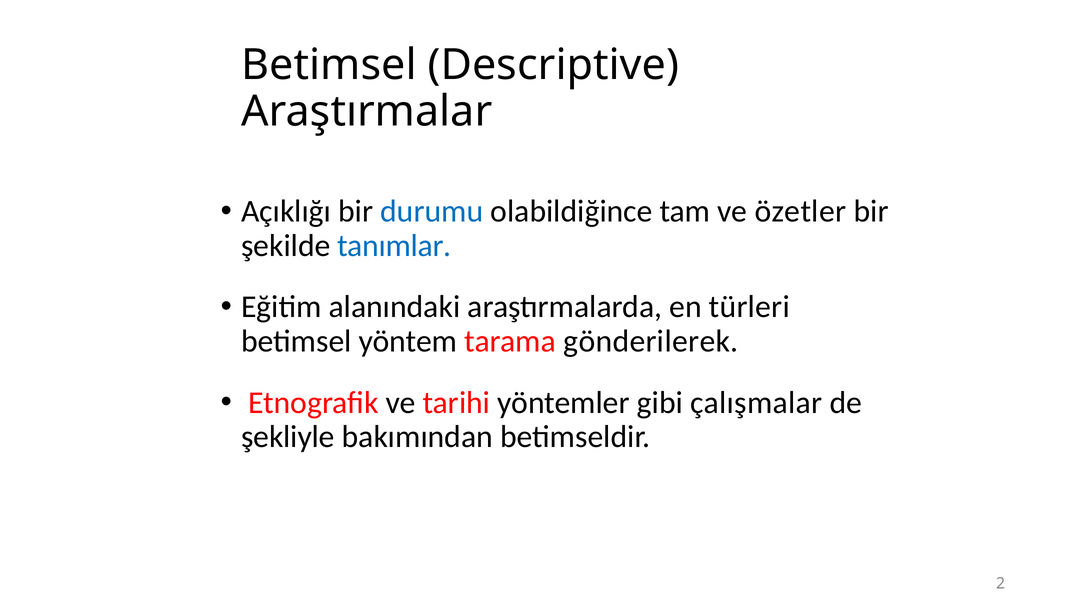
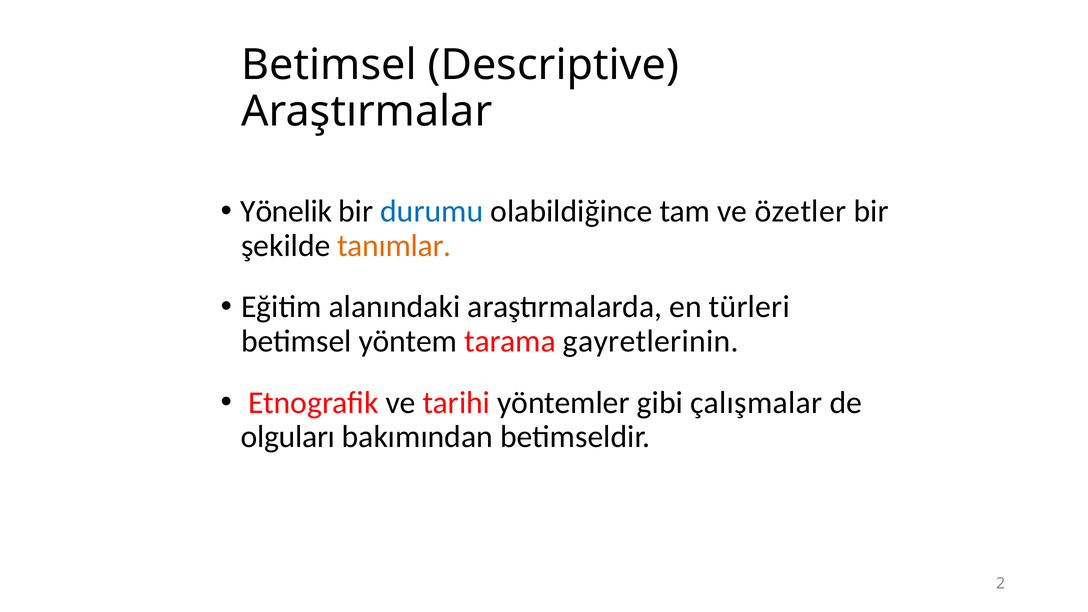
Açıklığı: Açıklığı -> Yönelik
tanımlar colour: blue -> orange
gönderilerek: gönderilerek -> gayretlerinin
şekliyle: şekliyle -> olguları
